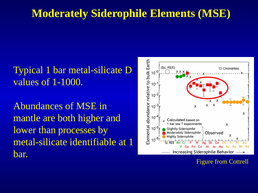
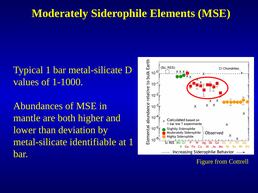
processes: processes -> deviation
